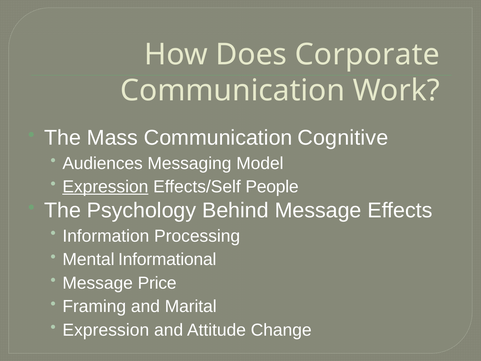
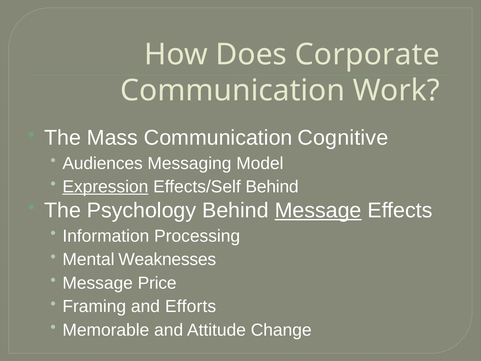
Effects/Self People: People -> Behind
Message at (318, 210) underline: none -> present
Informational: Informational -> Weaknesses
Marital: Marital -> Efforts
Expression at (106, 330): Expression -> Memorable
